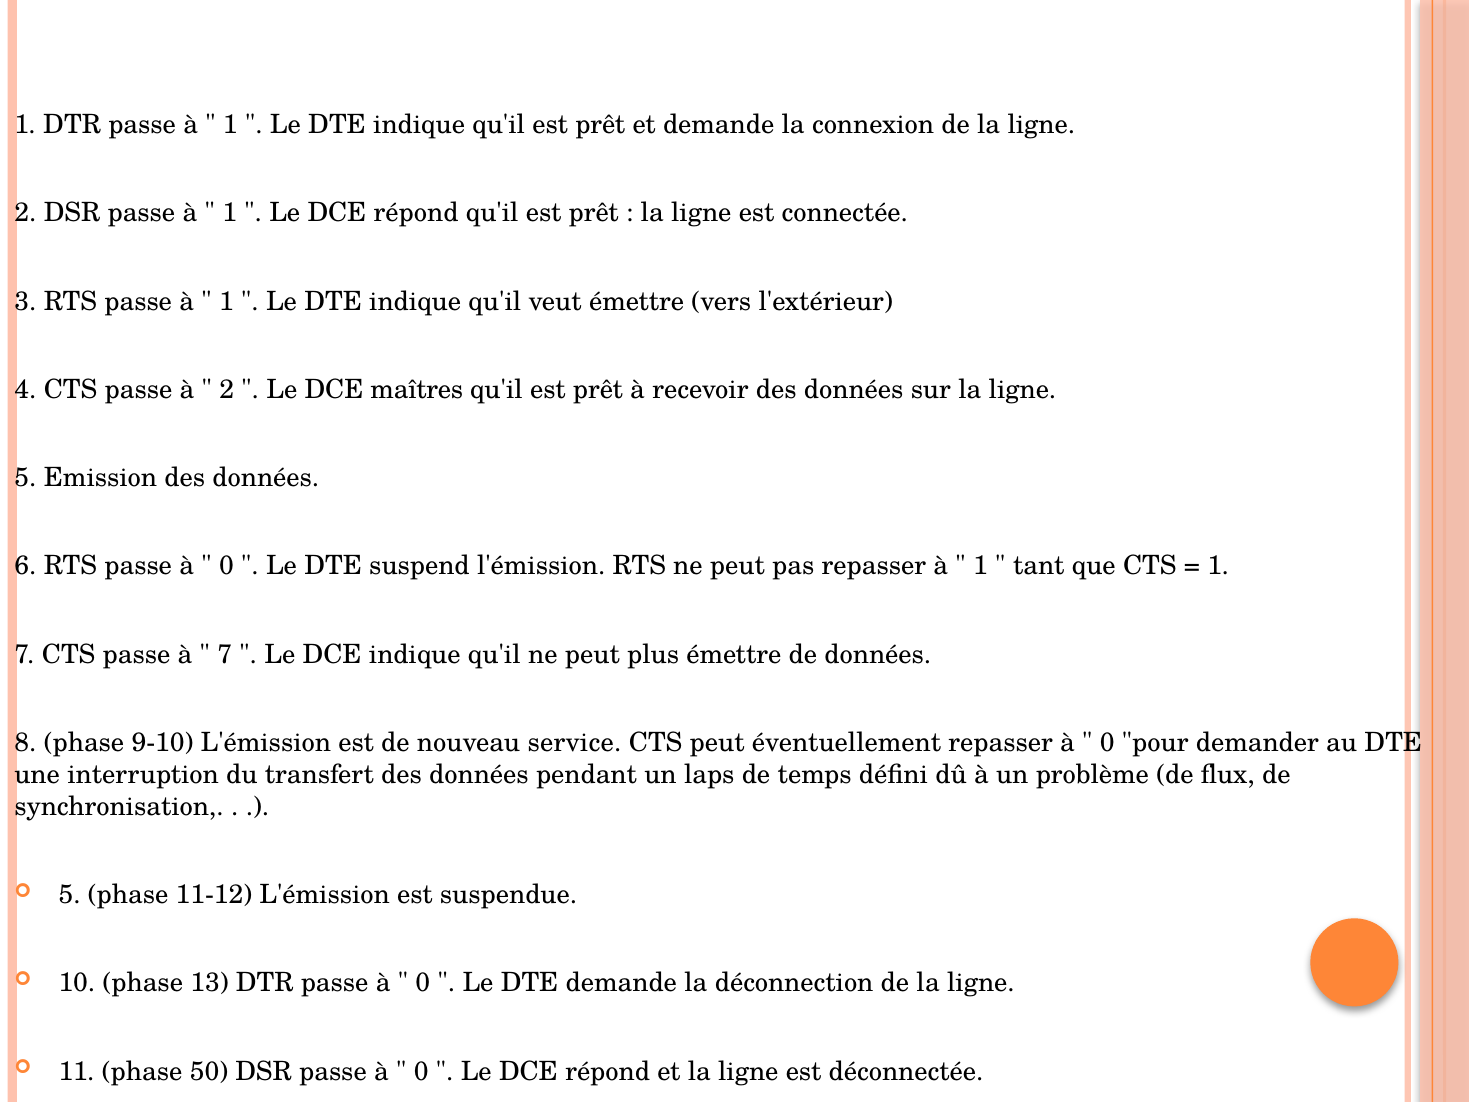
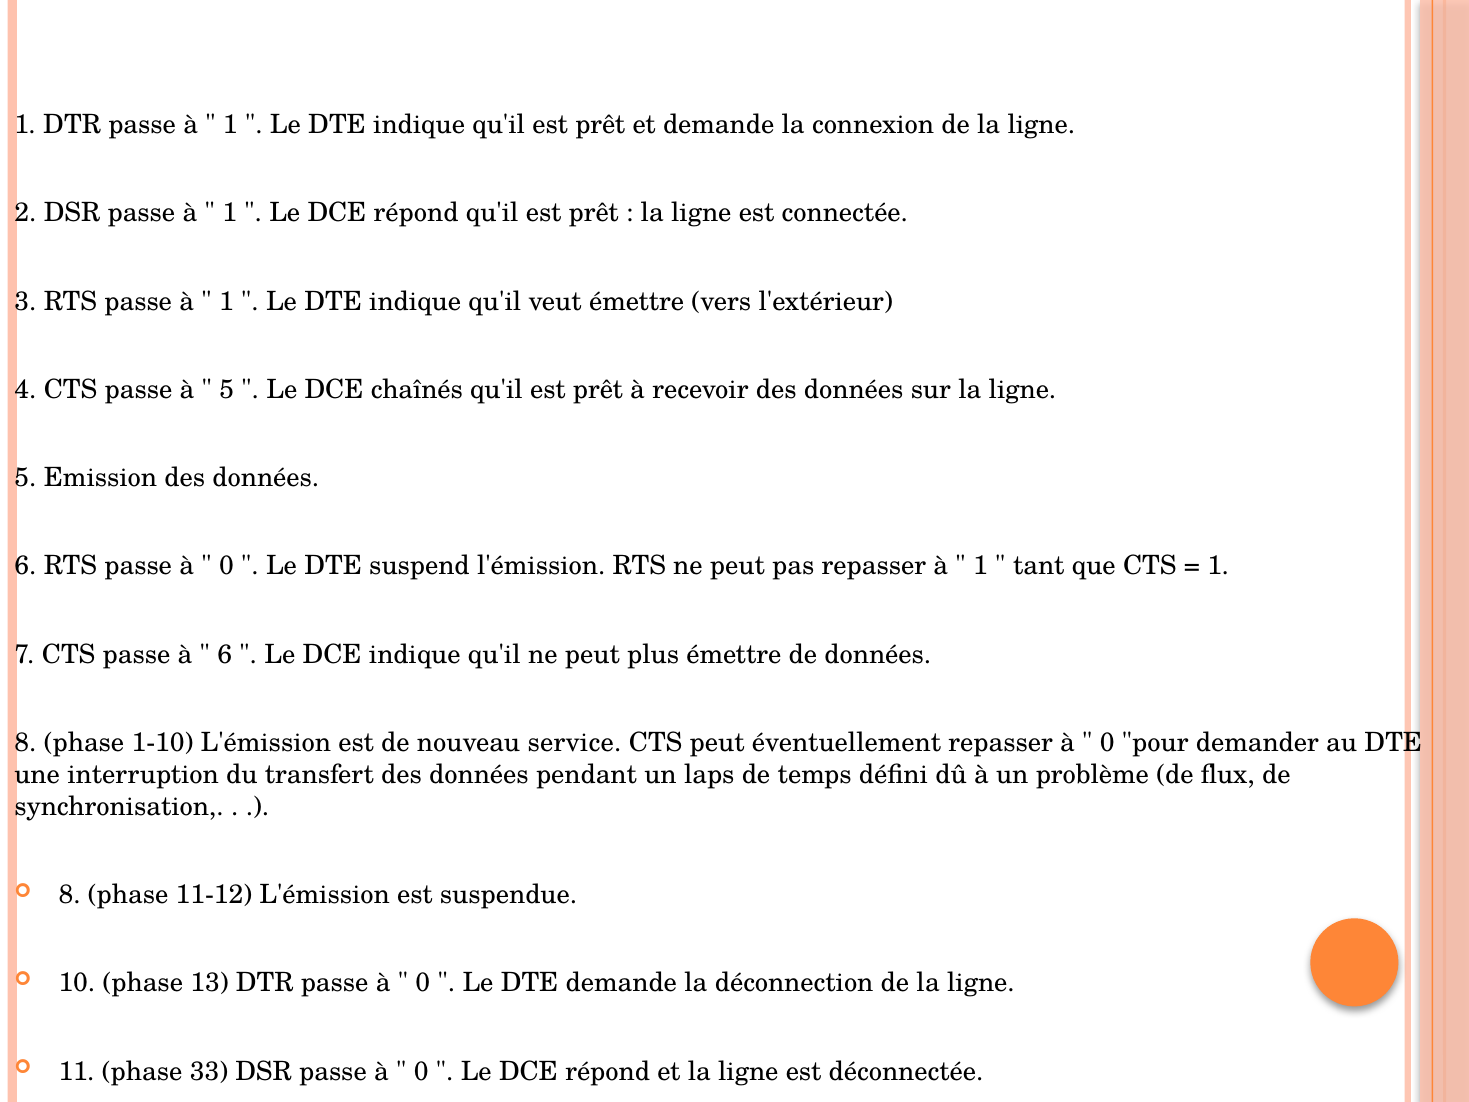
2 at (227, 389): 2 -> 5
maîtres: maîtres -> chaînés
7 at (225, 654): 7 -> 6
9-10: 9-10 -> 1-10
5 at (70, 895): 5 -> 8
50: 50 -> 33
